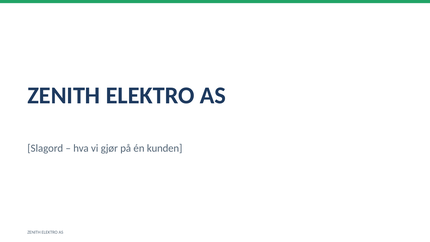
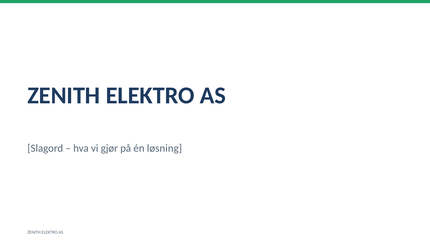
kunden: kunden -> løsning
